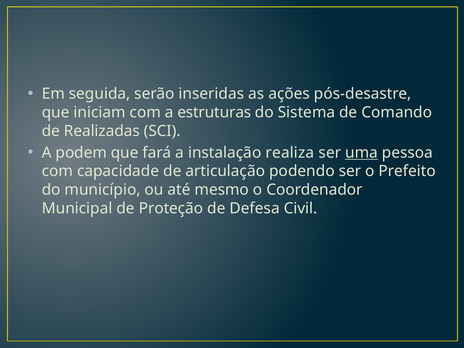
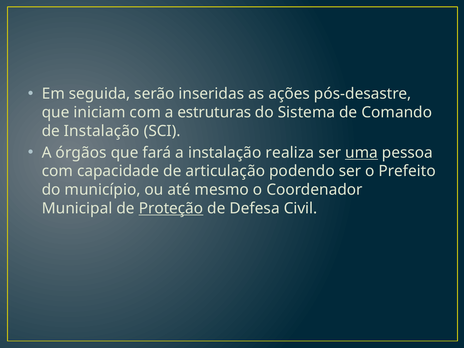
de Realizadas: Realizadas -> Instalação
podem: podem -> órgãos
Proteção underline: none -> present
